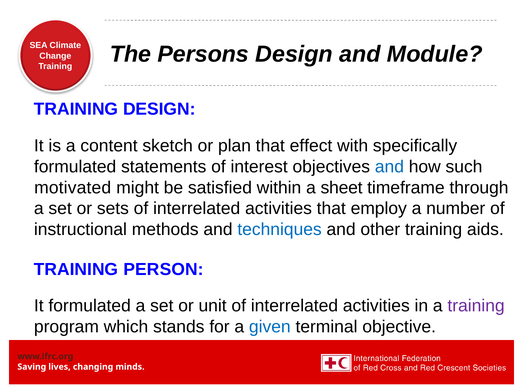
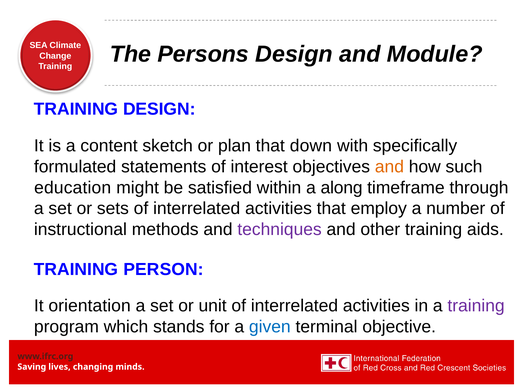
effect: effect -> down
and at (389, 167) colour: blue -> orange
motivated: motivated -> education
sheet: sheet -> along
techniques colour: blue -> purple
It formulated: formulated -> orientation
